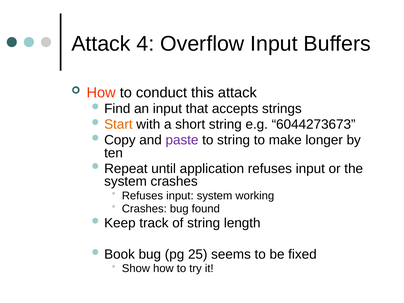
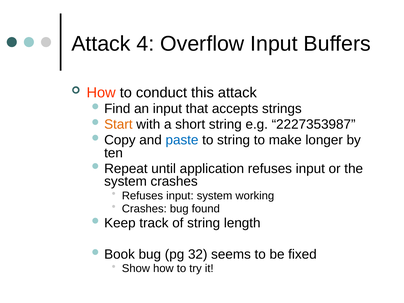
6044273673: 6044273673 -> 2227353987
paste colour: purple -> blue
25: 25 -> 32
